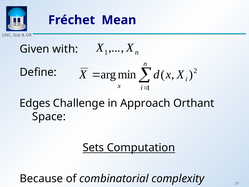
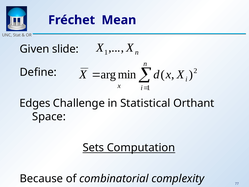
with: with -> slide
Approach: Approach -> Statistical
